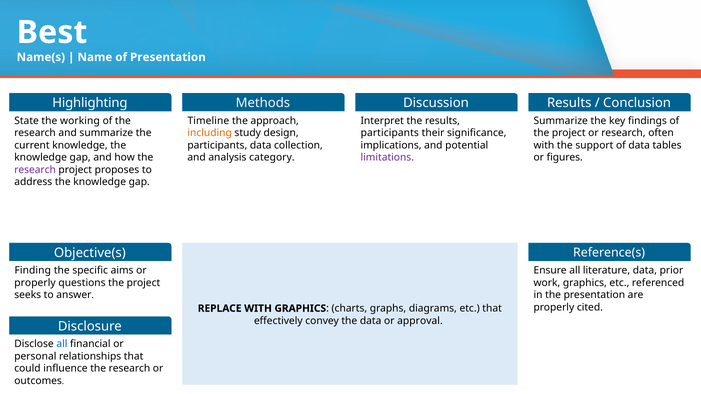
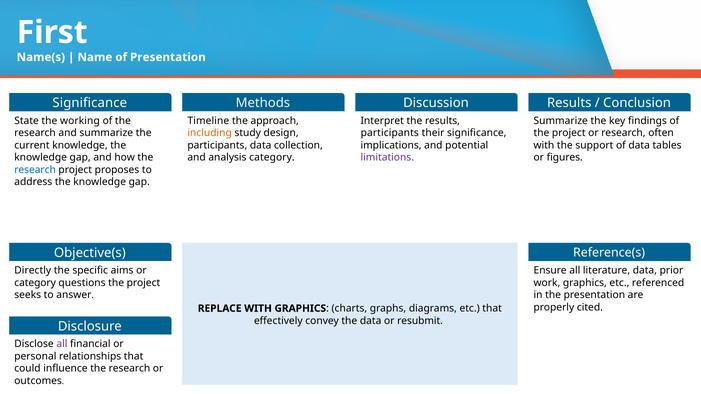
Best: Best -> First
Highlighting at (90, 103): Highlighting -> Significance
research at (35, 170) colour: purple -> blue
Finding: Finding -> Directly
properly at (35, 283): properly -> category
approval: approval -> resubmit
all at (62, 344) colour: blue -> purple
